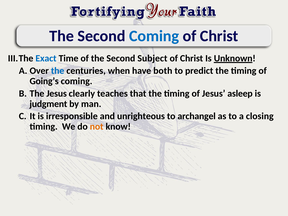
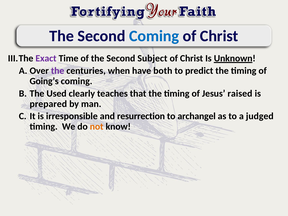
Exact colour: blue -> purple
the at (58, 71) colour: blue -> purple
The Jesus: Jesus -> Used
asleep: asleep -> raised
judgment: judgment -> prepared
unrighteous: unrighteous -> resurrection
closing: closing -> judged
